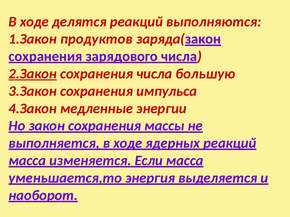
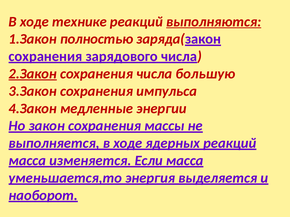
делятся: делятся -> технике
выполняются underline: none -> present
продуктов: продуктов -> полностью
